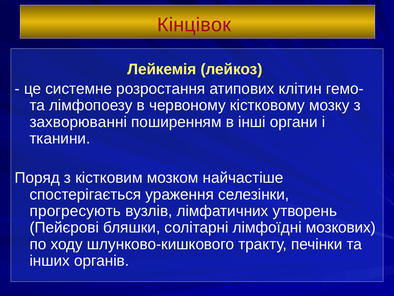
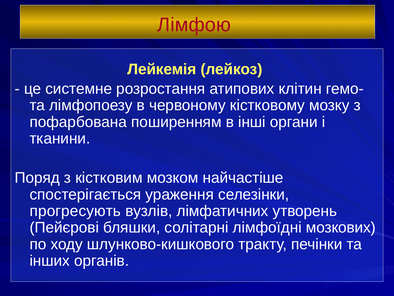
Кінцівок: Кінцівок -> Лімфою
захворюванні: захворюванні -> пофарбована
